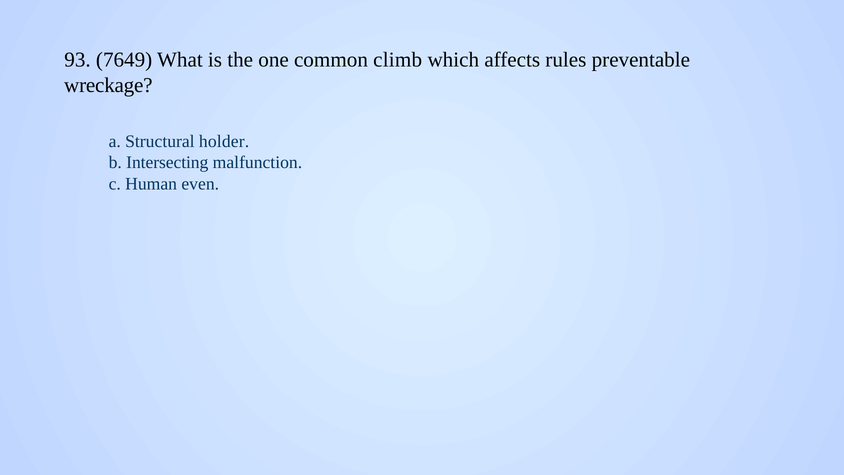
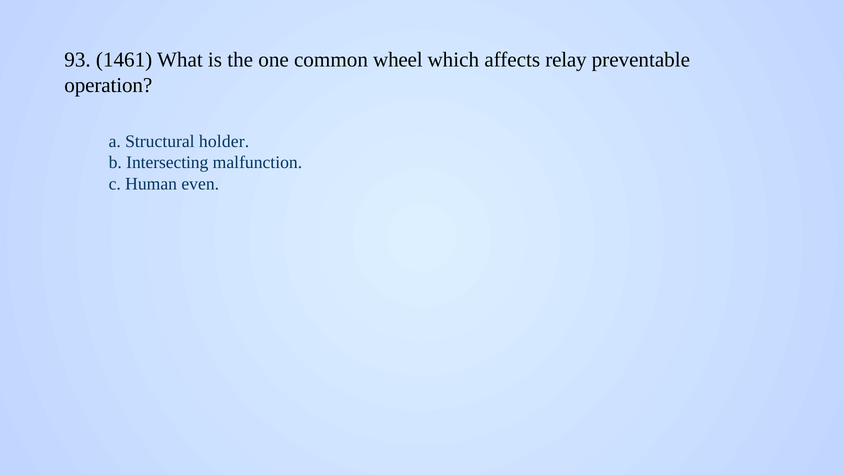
7649: 7649 -> 1461
climb: climb -> wheel
rules: rules -> relay
wreckage: wreckage -> operation
